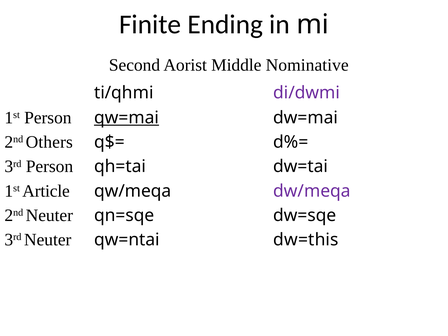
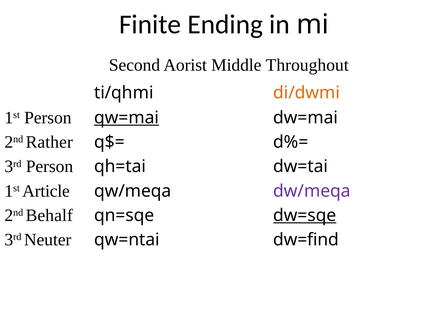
Nominative: Nominative -> Throughout
di/dwmi colour: purple -> orange
Others: Others -> Rather
2nd Neuter: Neuter -> Behalf
dw=sqe underline: none -> present
dw=this: dw=this -> dw=find
